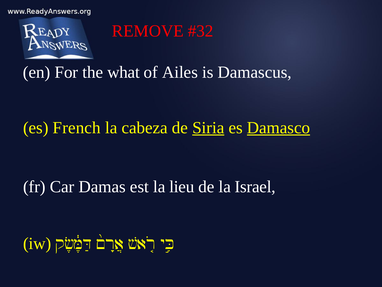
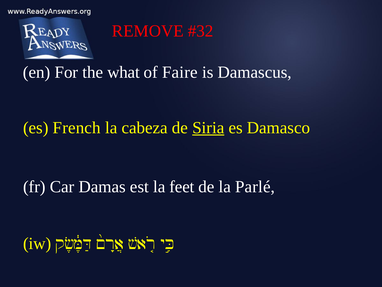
Ailes: Ailes -> Faire
Damasco underline: present -> none
lieu: lieu -> feet
Israel: Israel -> Parlé
